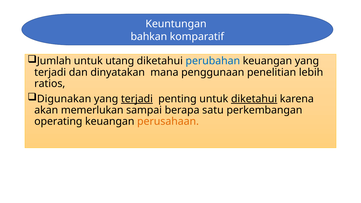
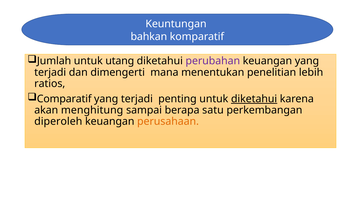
perubahan colour: blue -> purple
dinyatakan: dinyatakan -> dimengerti
penggunaan: penggunaan -> menentukan
Digunakan: Digunakan -> Comparatif
terjadi at (137, 99) underline: present -> none
memerlukan: memerlukan -> menghitung
operating: operating -> diperoleh
